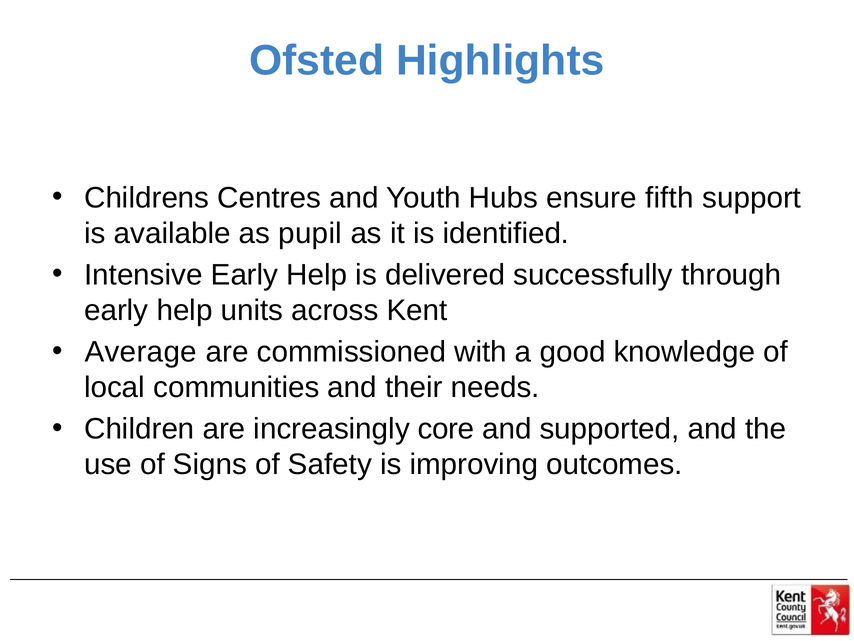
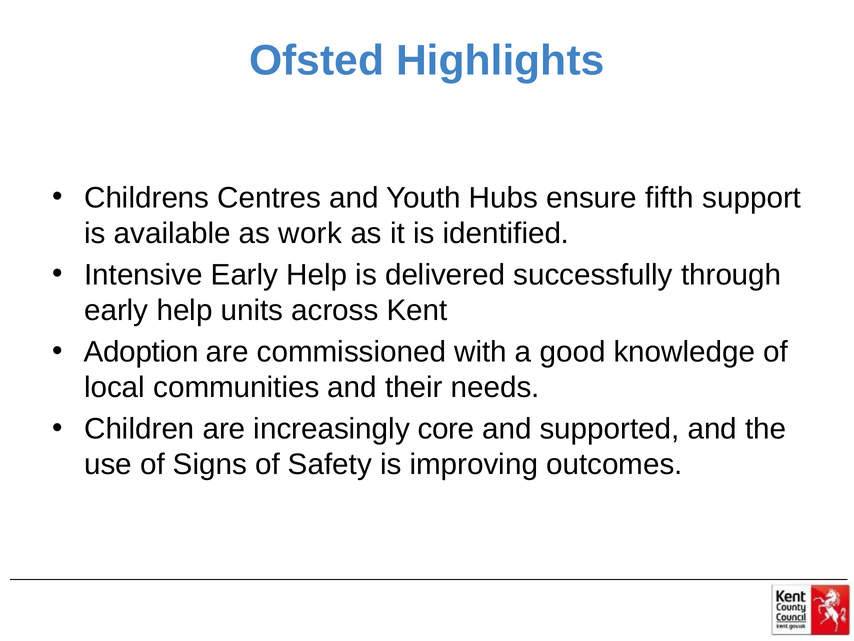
pupil: pupil -> work
Average: Average -> Adoption
